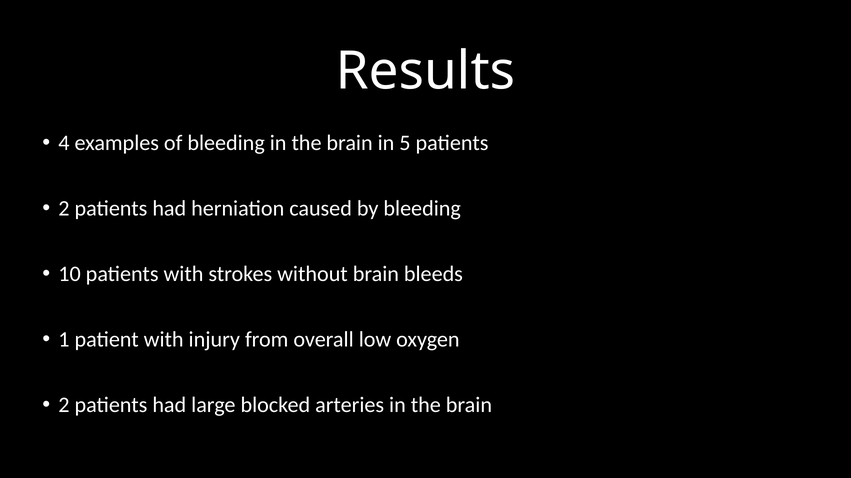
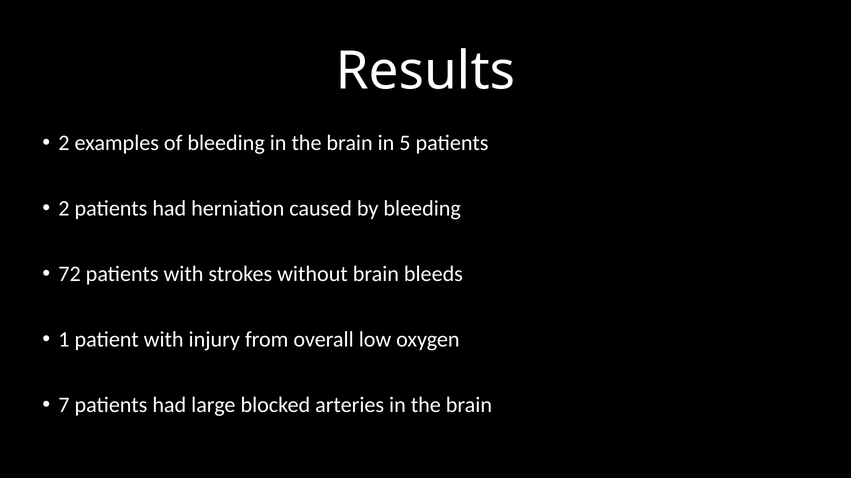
4 at (64, 143): 4 -> 2
10: 10 -> 72
2 at (64, 405): 2 -> 7
